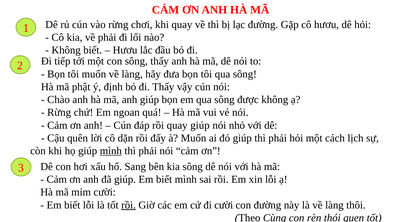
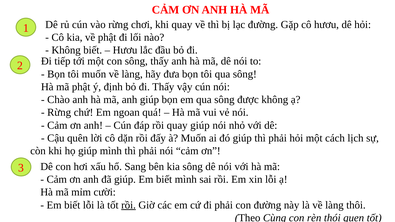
về phải: phải -> phật
mình at (111, 151) underline: present -> none
đi cười: cười -> phải
